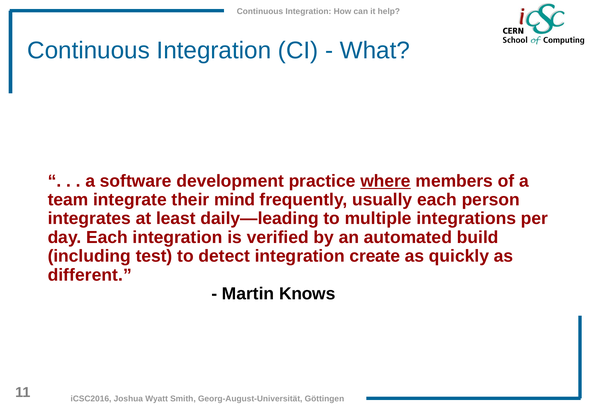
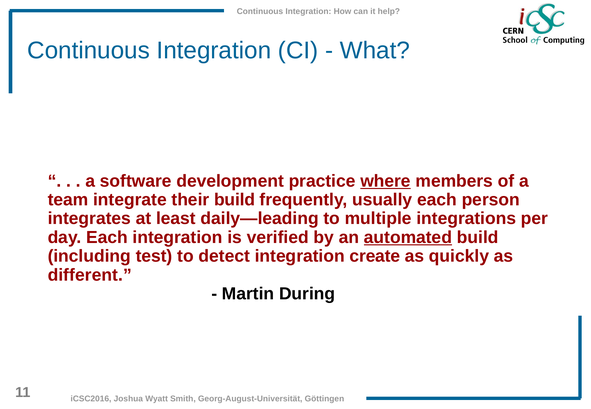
their mind: mind -> build
automated underline: none -> present
Knows: Knows -> During
